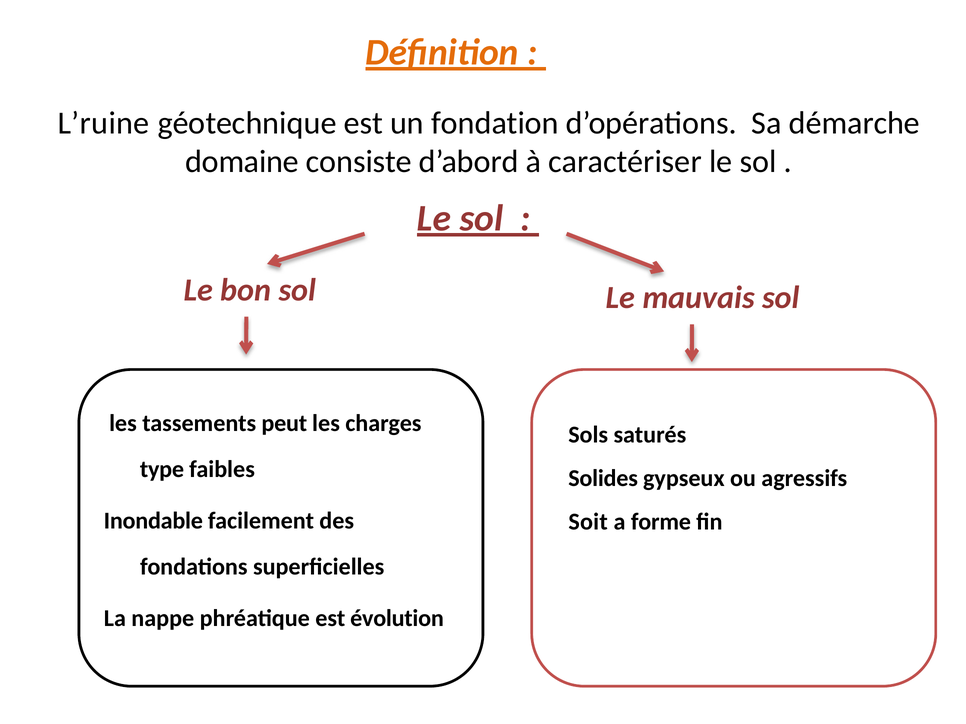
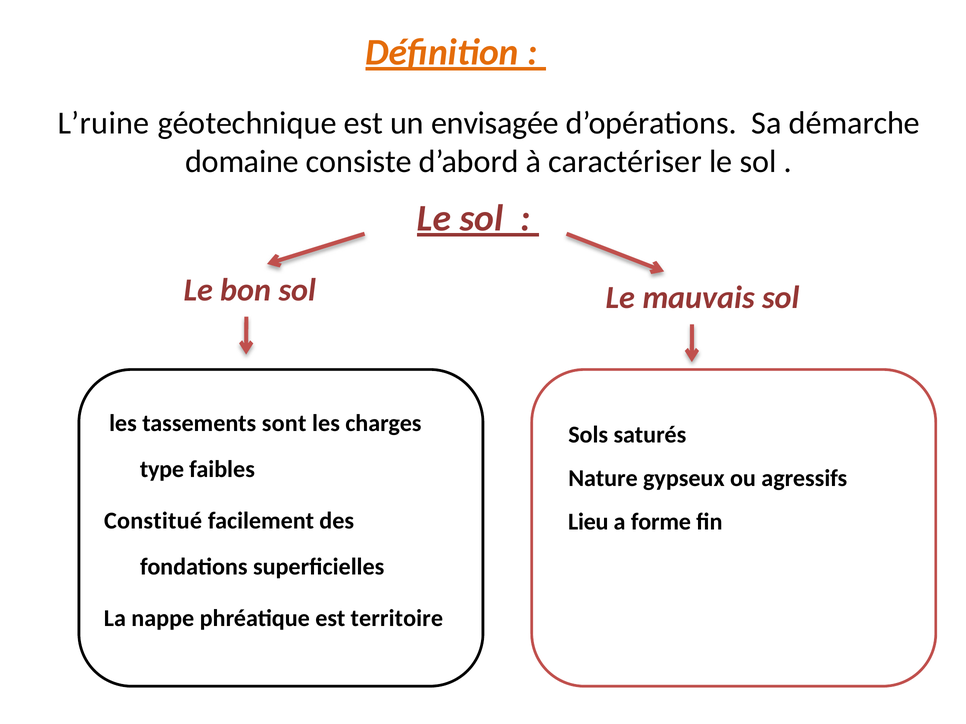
fondation: fondation -> envisagée
peut: peut -> sont
Solides: Solides -> Nature
Inondable: Inondable -> Constitué
Soit: Soit -> Lieu
évolution: évolution -> territoire
